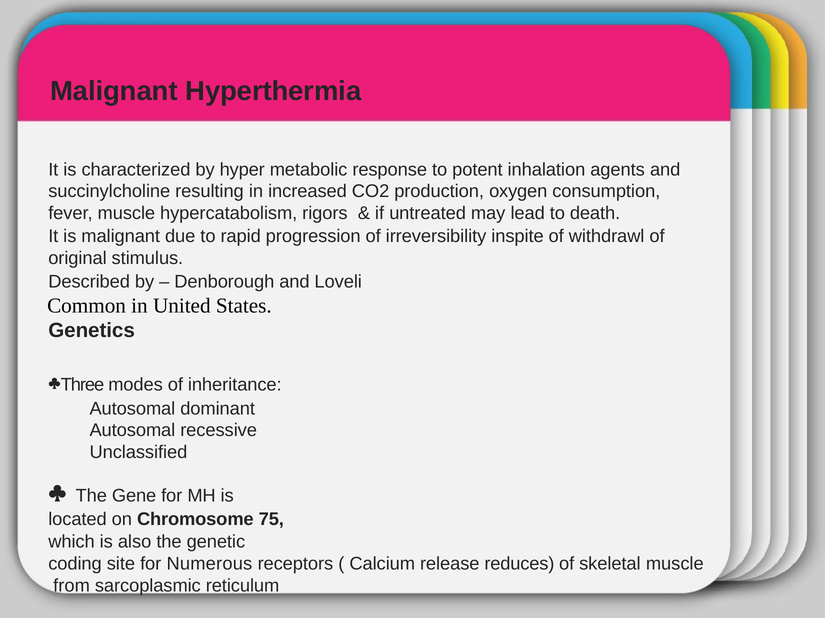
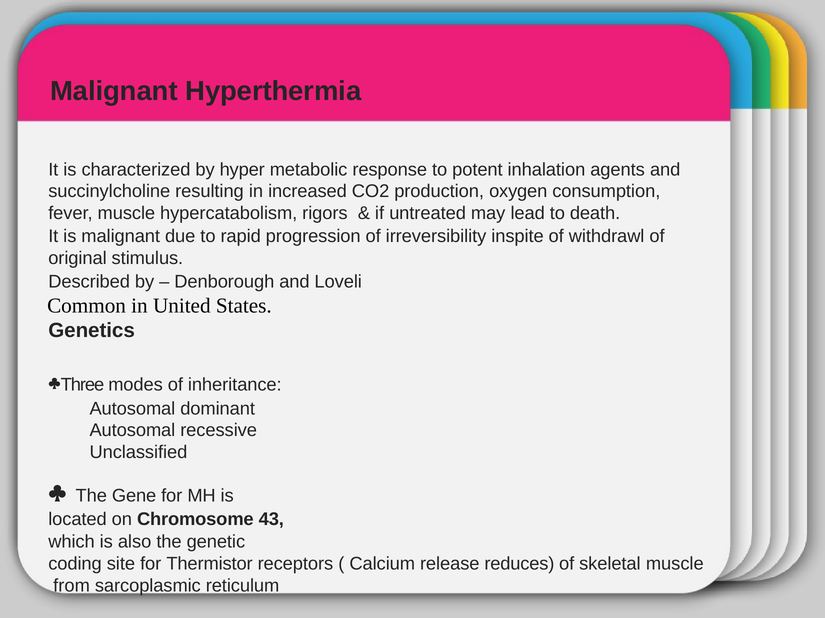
75: 75 -> 43
Numerous: Numerous -> Thermistor
